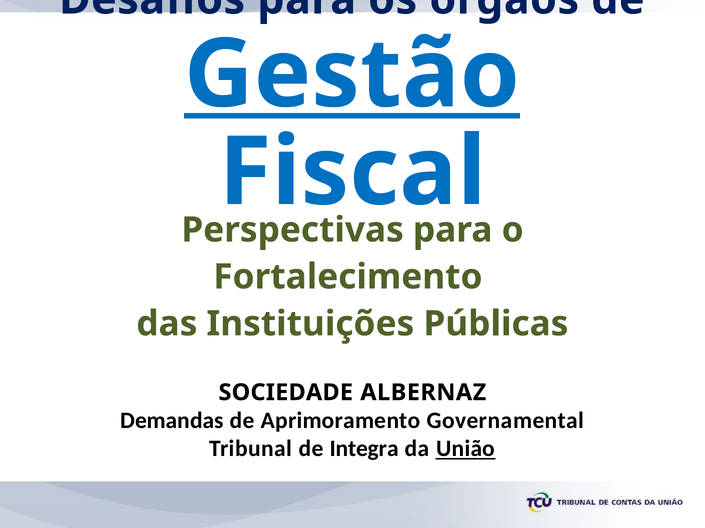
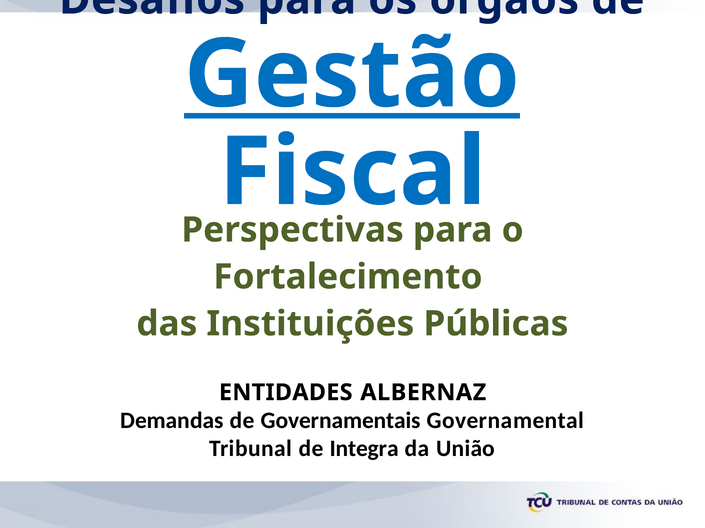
SOCIEDADE: SOCIEDADE -> ENTIDADES
Aprimoramento: Aprimoramento -> Governamentais
União underline: present -> none
